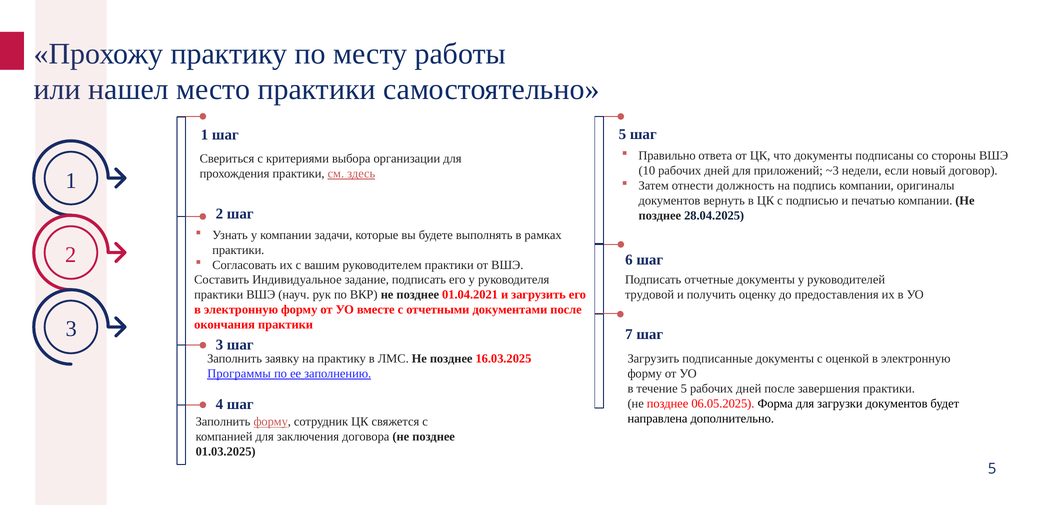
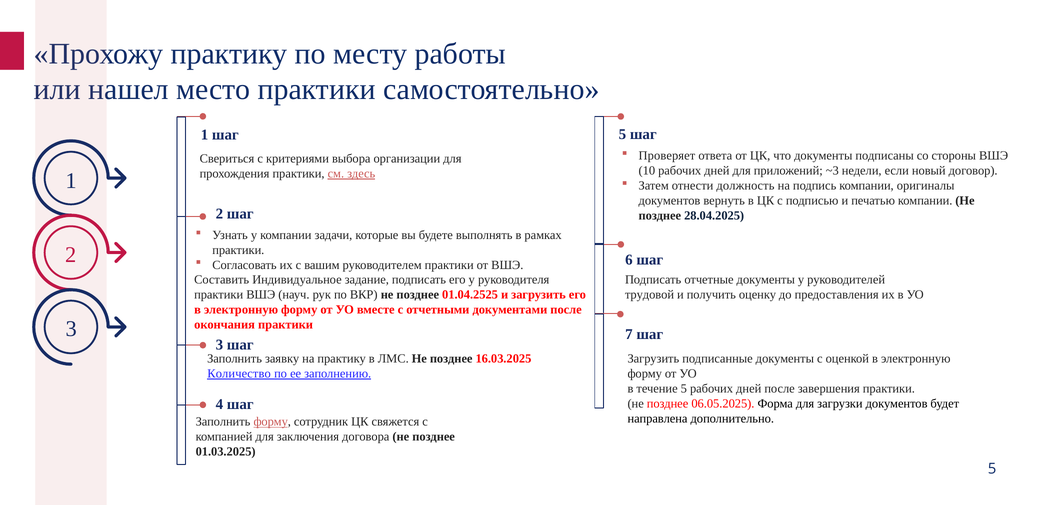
Правильно: Правильно -> Проверяет
01.04.2021: 01.04.2021 -> 01.04.2525
Программы: Программы -> Количество
